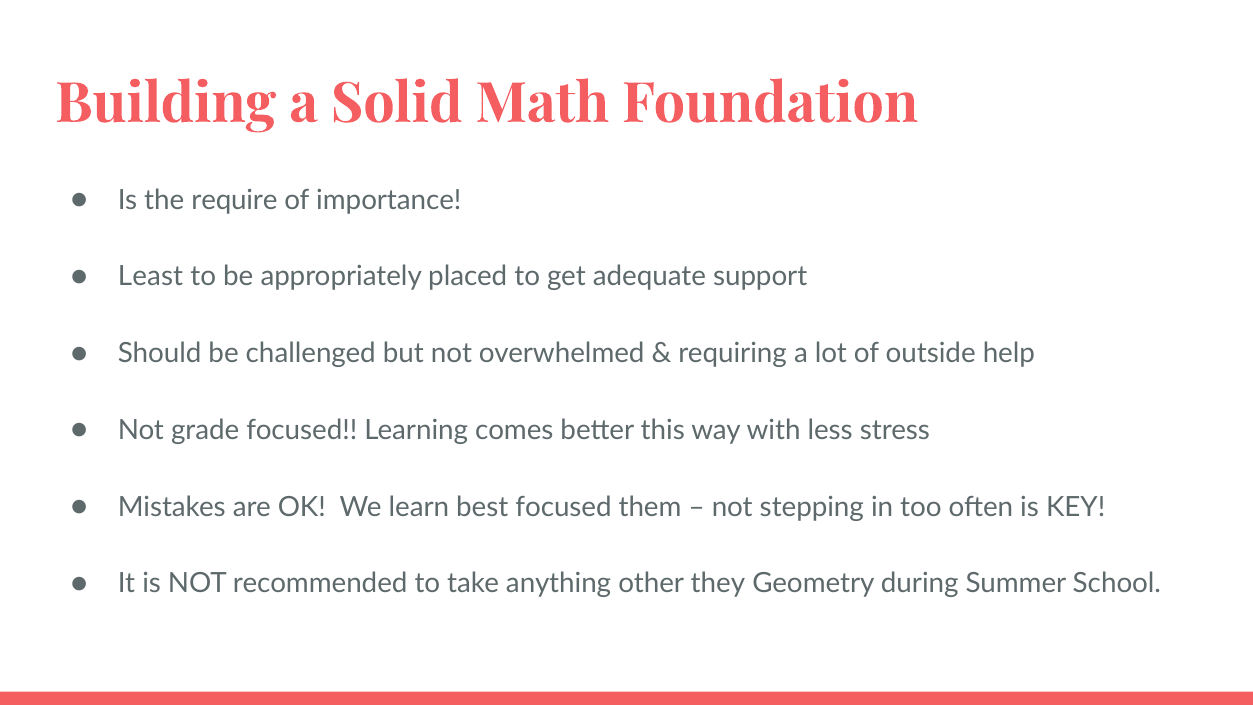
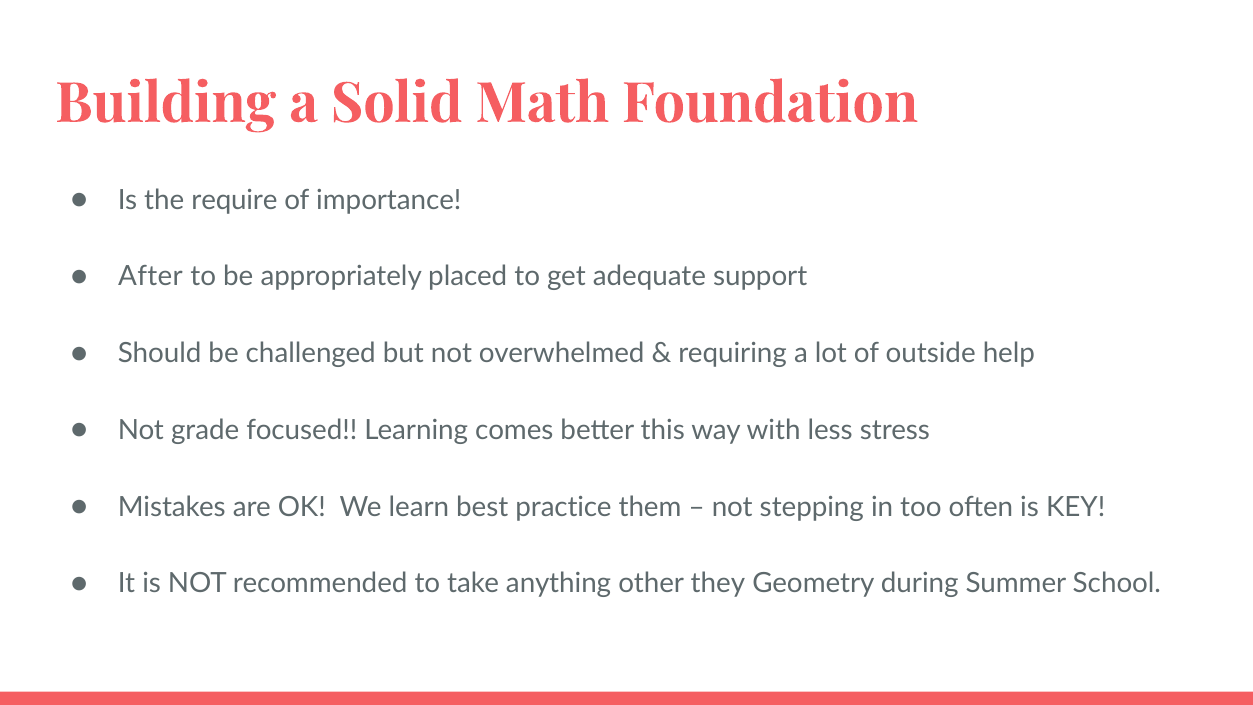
Least: Least -> After
best focused: focused -> practice
